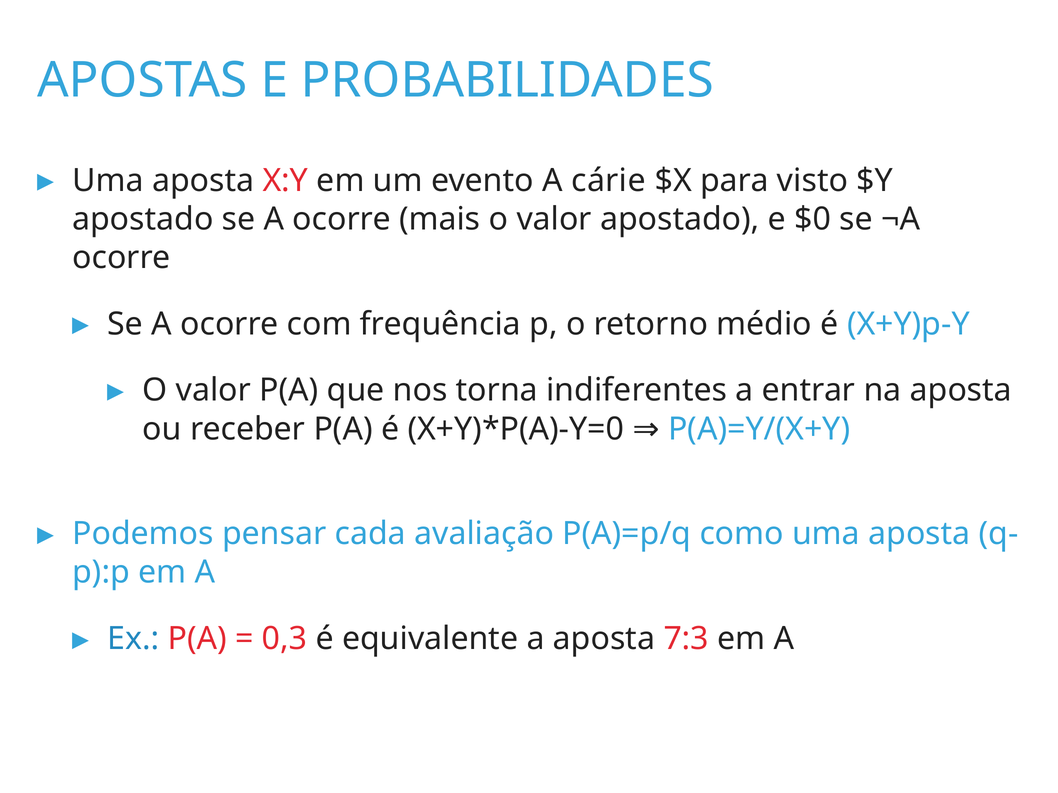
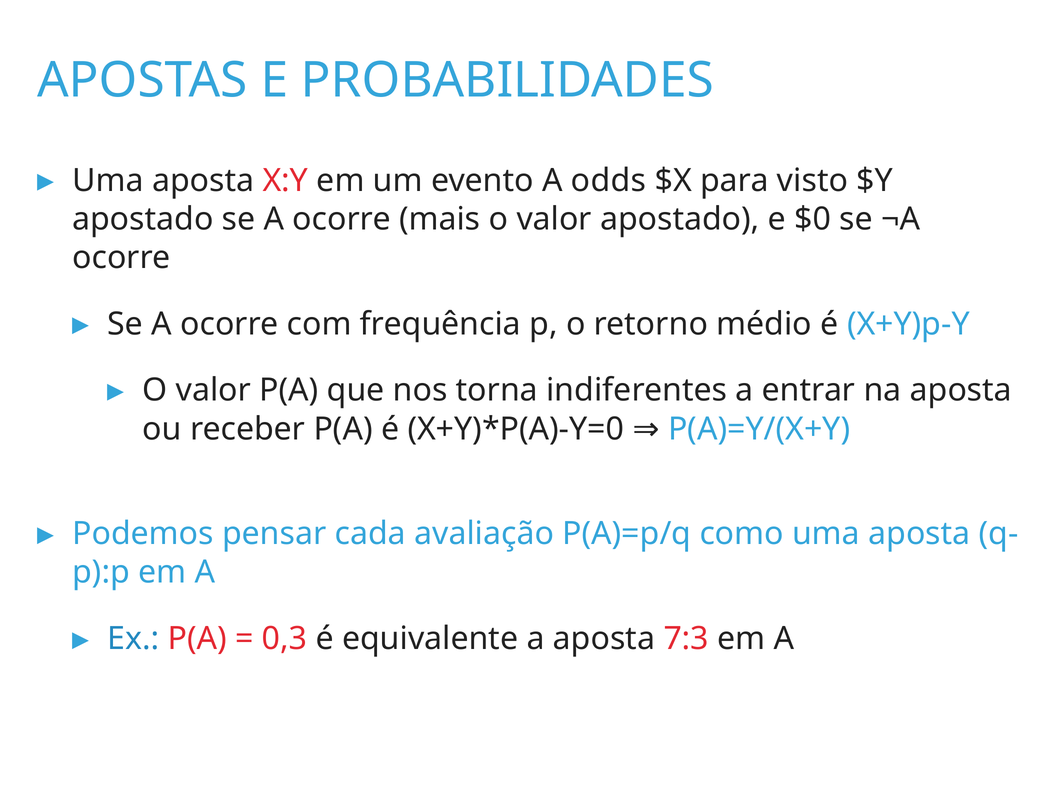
cárie: cárie -> odds
